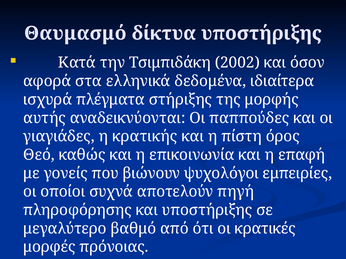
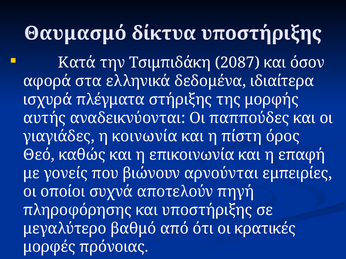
2002: 2002 -> 2087
κρατικής: κρατικής -> κοινωνία
ψυχολόγοι: ψυχολόγοι -> αρνούνται
